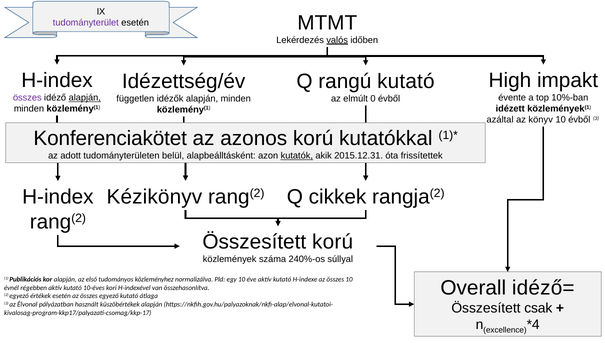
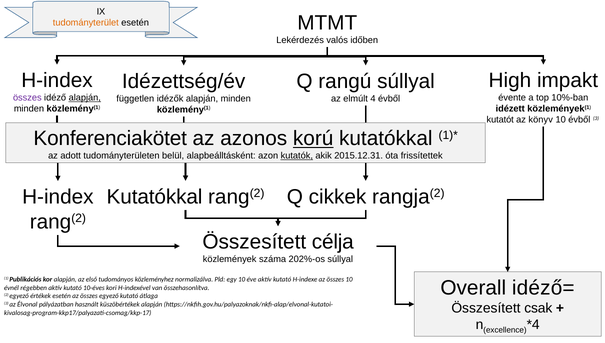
tudományterület colour: purple -> orange
valós underline: present -> none
rangú kutató: kutató -> súllyal
0: 0 -> 4
azáltal: azáltal -> kutatót
korú at (313, 139) underline: none -> present
Kézikönyv at (154, 197): Kézikönyv -> Kutatókkal
Összesített korú: korú -> célja
240%-os: 240%-os -> 202%-os
